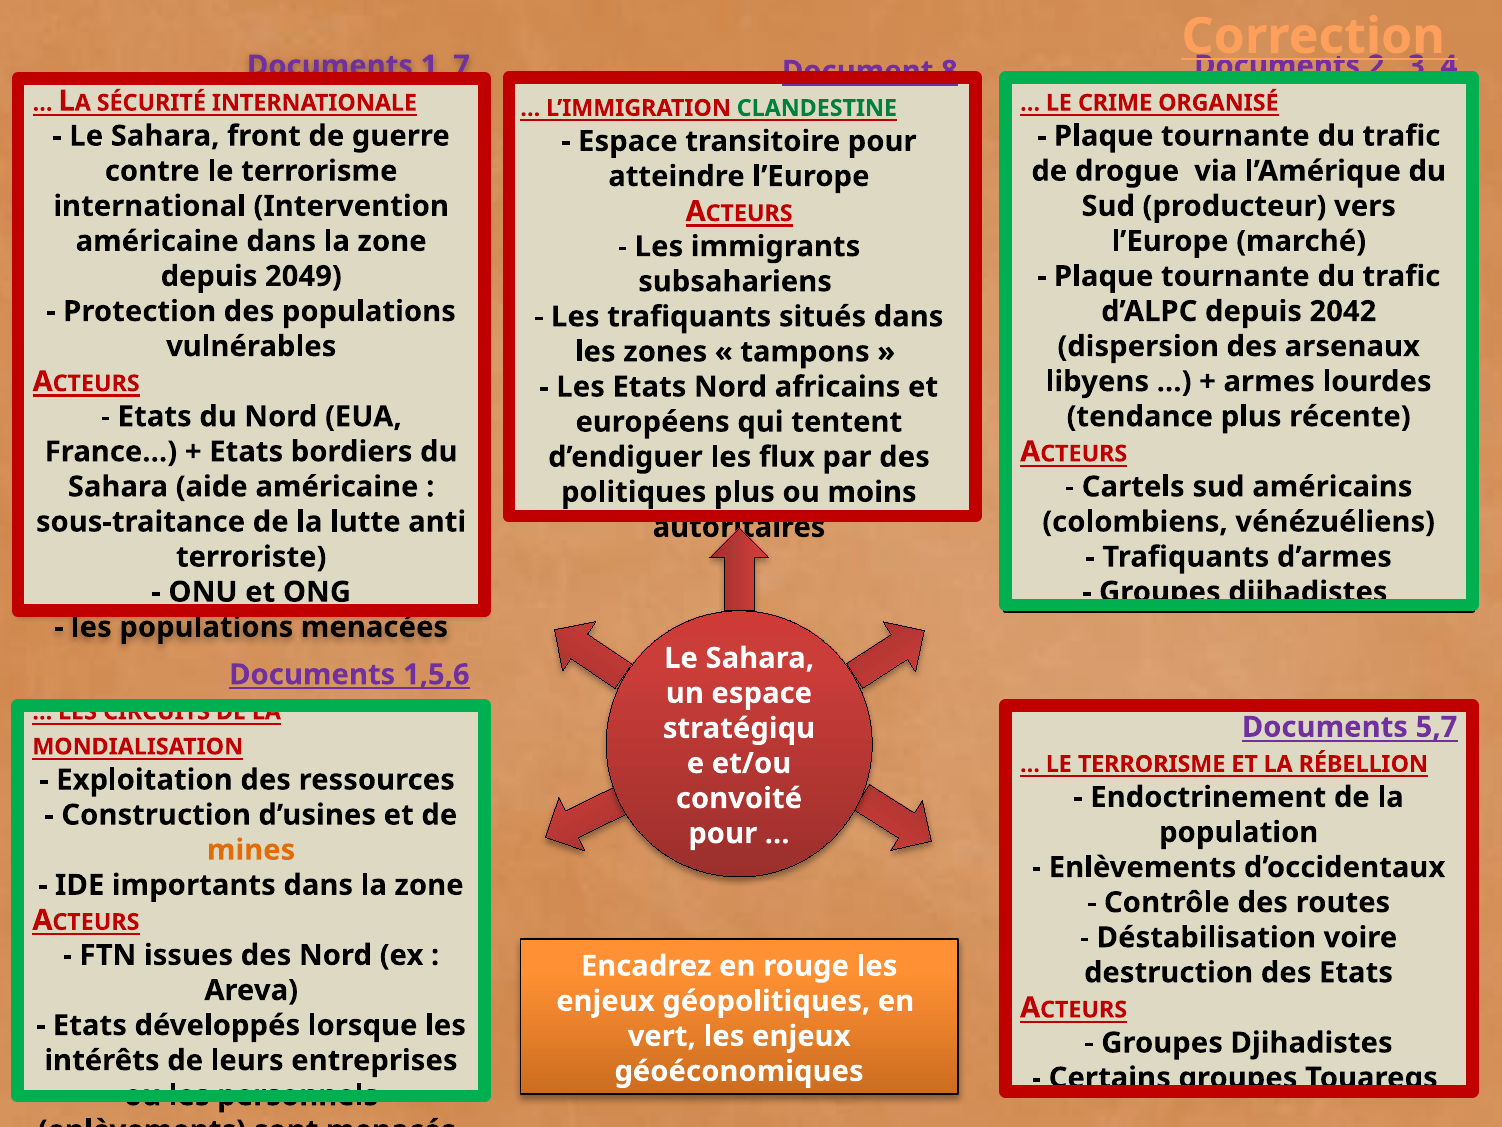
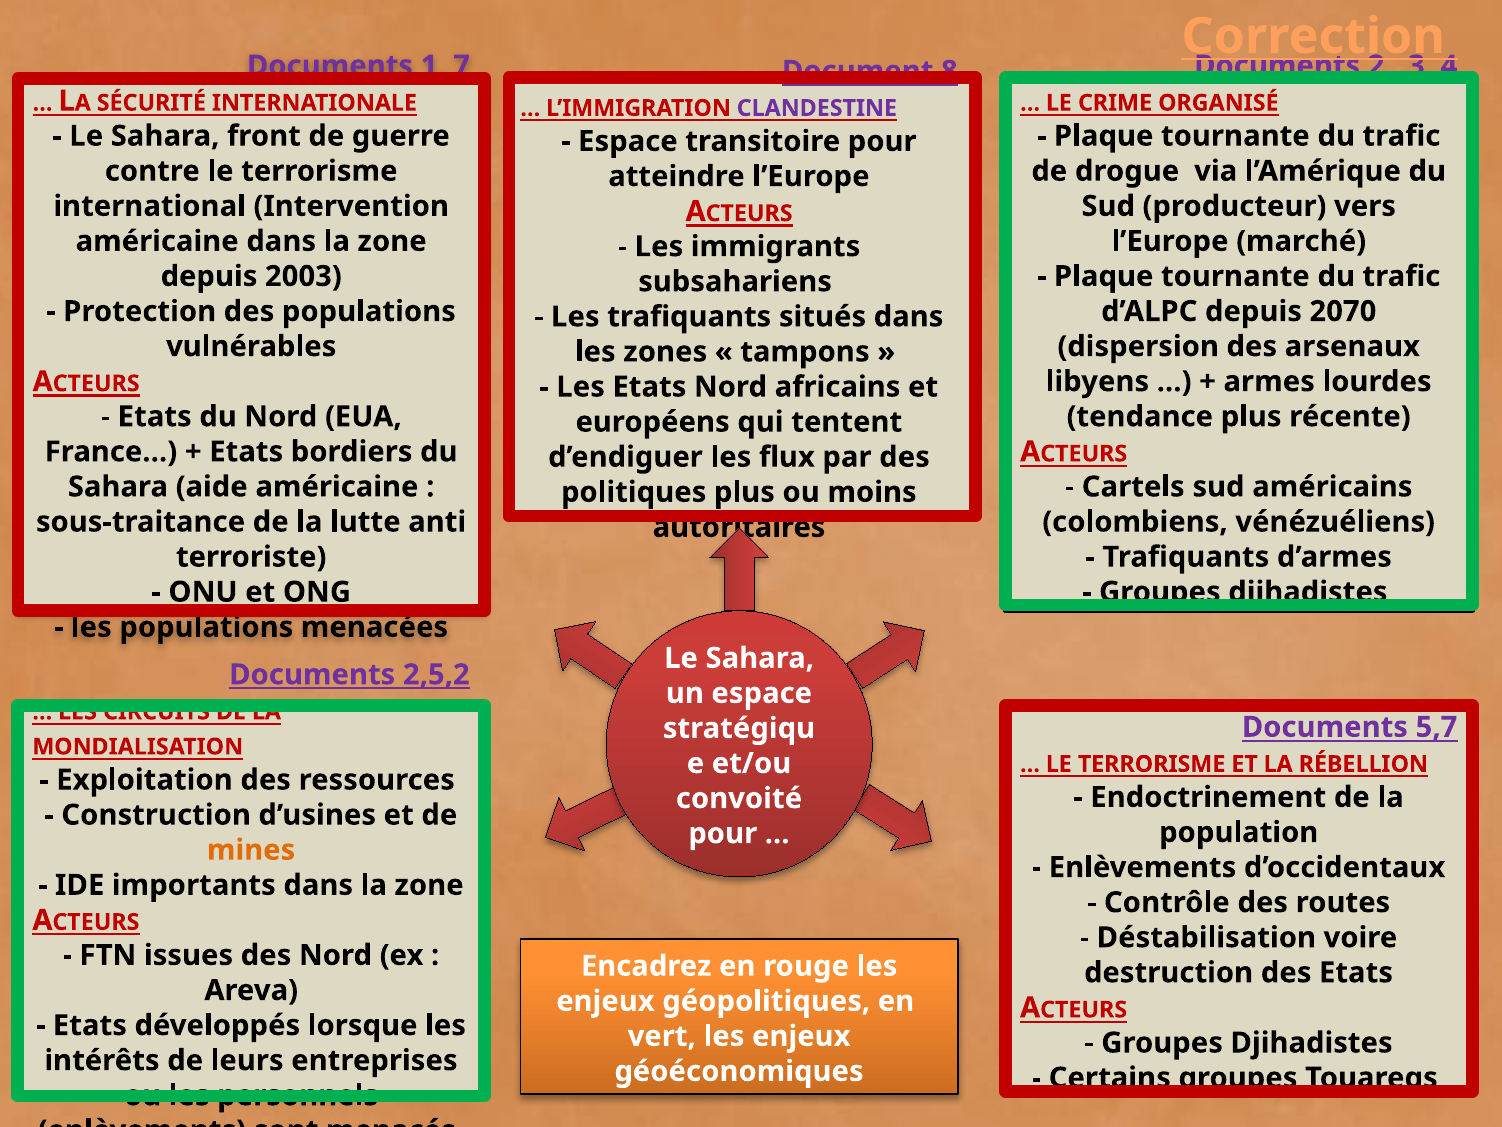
CLANDESTINE colour: green -> purple
2049: 2049 -> 2003
2042: 2042 -> 2070
1,5,6: 1,5,6 -> 2,5,2
